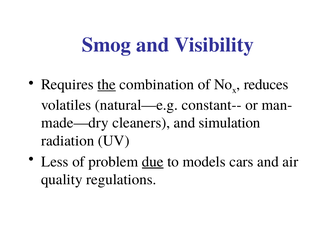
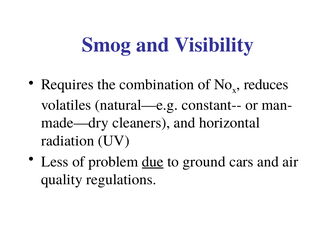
the underline: present -> none
simulation: simulation -> horizontal
models: models -> ground
